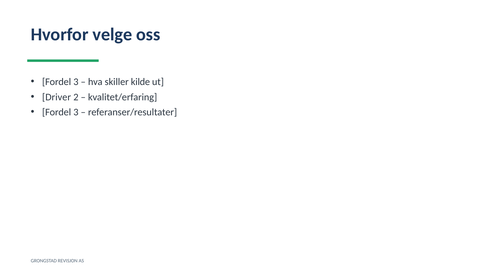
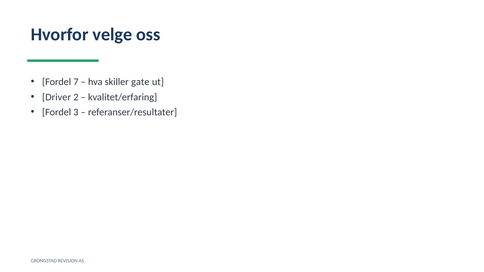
3 at (76, 82): 3 -> 7
kilde: kilde -> gate
